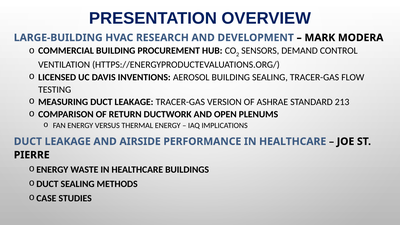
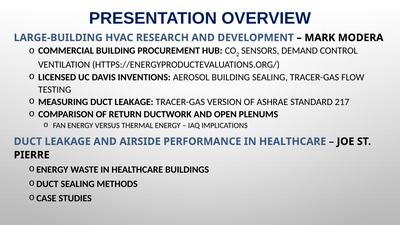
213: 213 -> 217
